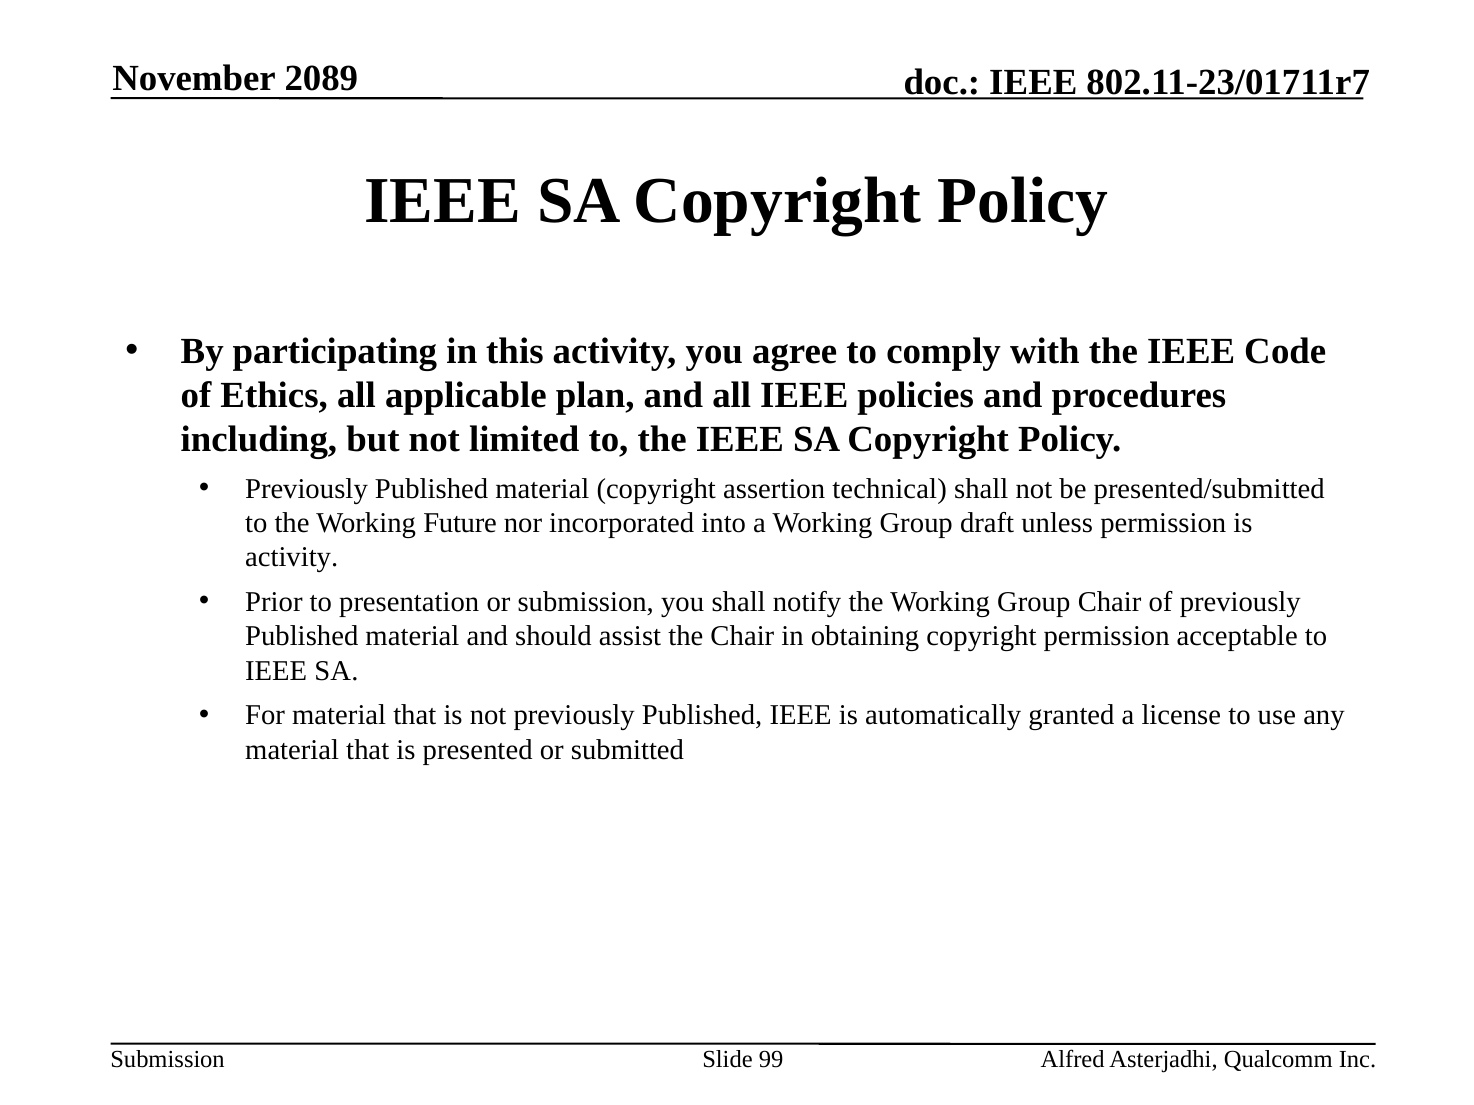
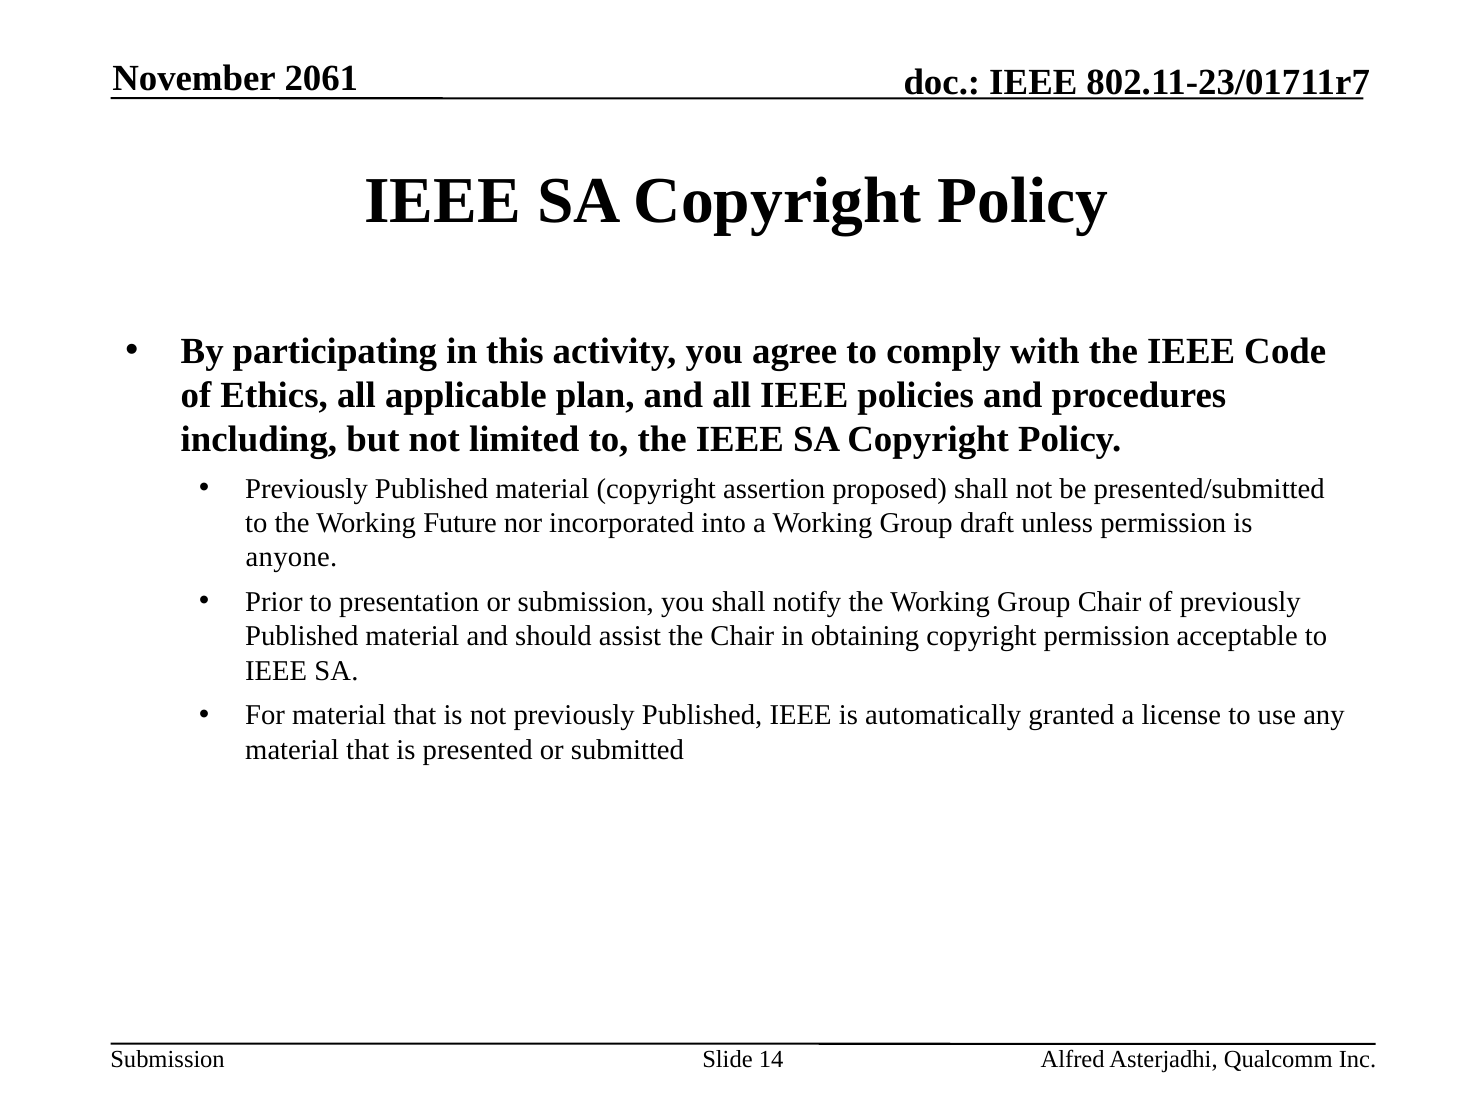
2089: 2089 -> 2061
technical: technical -> proposed
activity at (292, 558): activity -> anyone
99: 99 -> 14
